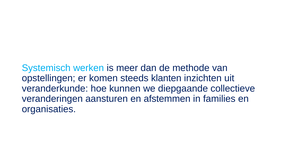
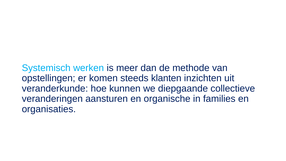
afstemmen: afstemmen -> organische
